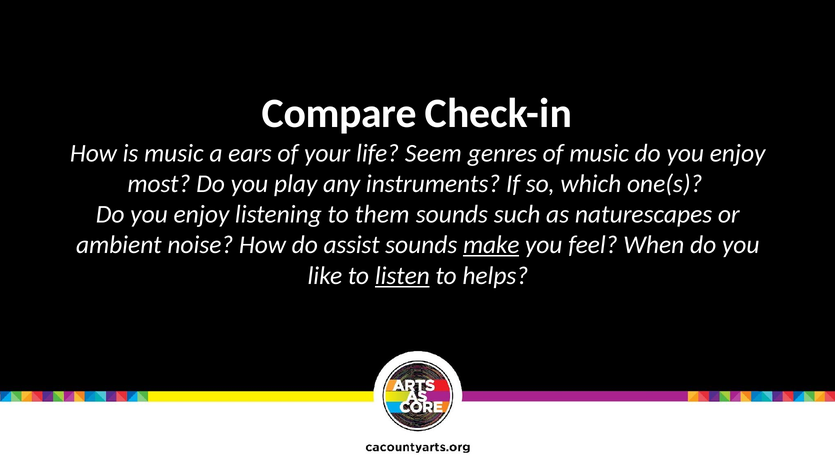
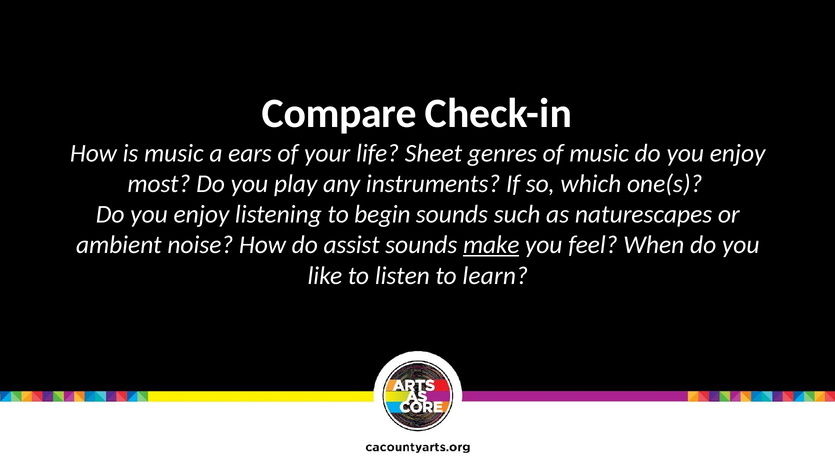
Seem: Seem -> Sheet
them: them -> begin
listen underline: present -> none
helps: helps -> learn
